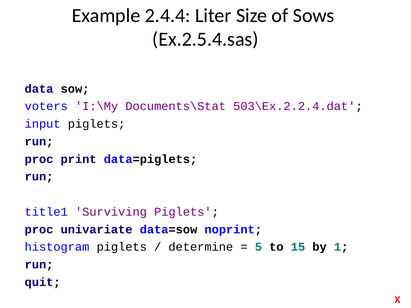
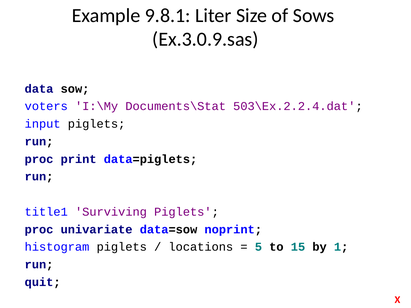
2.4.4: 2.4.4 -> 9.8.1
Ex.2.5.4.sas: Ex.2.5.4.sas -> Ex.3.0.9.sas
determine: determine -> locations
